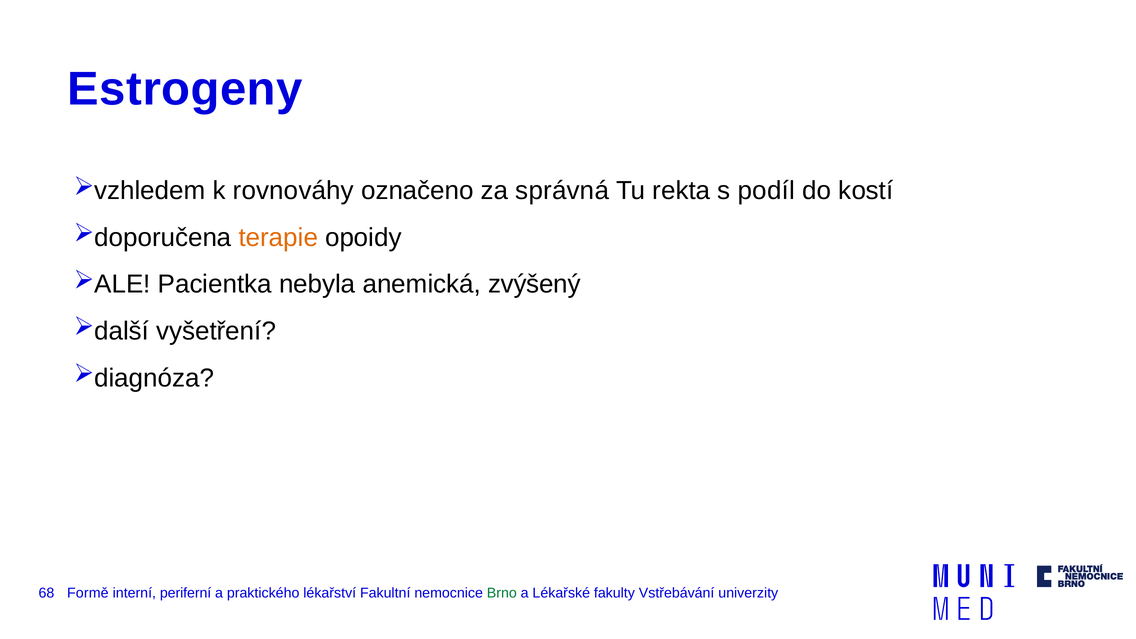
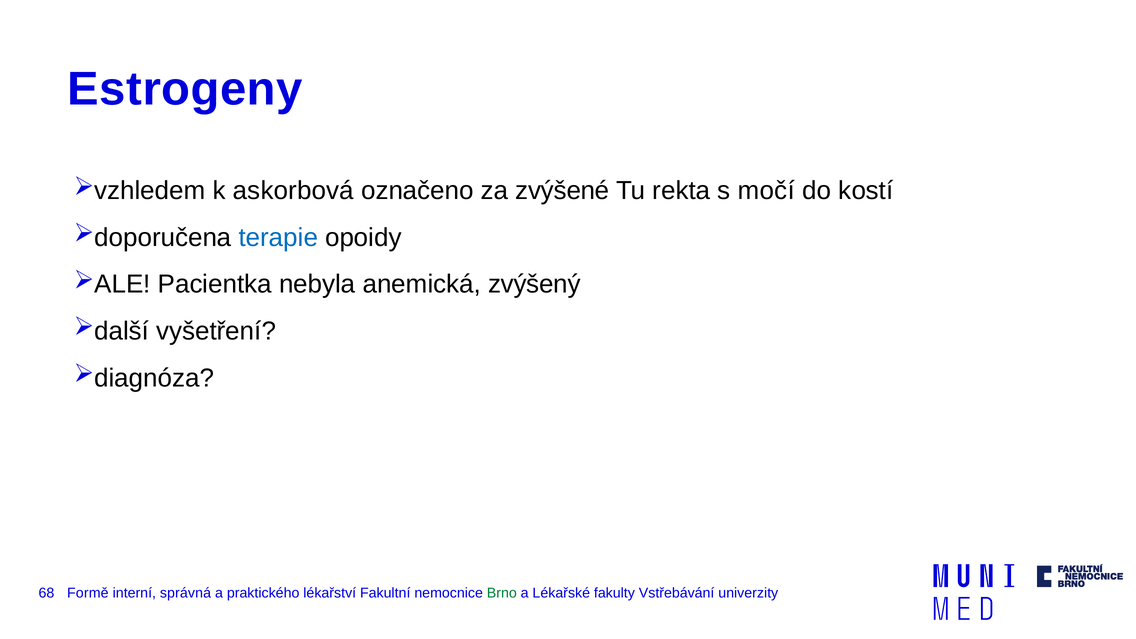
rovnováhy: rovnováhy -> askorbová
správná: správná -> zvýšené
podíl: podíl -> močí
terapie colour: orange -> blue
periferní: periferní -> správná
